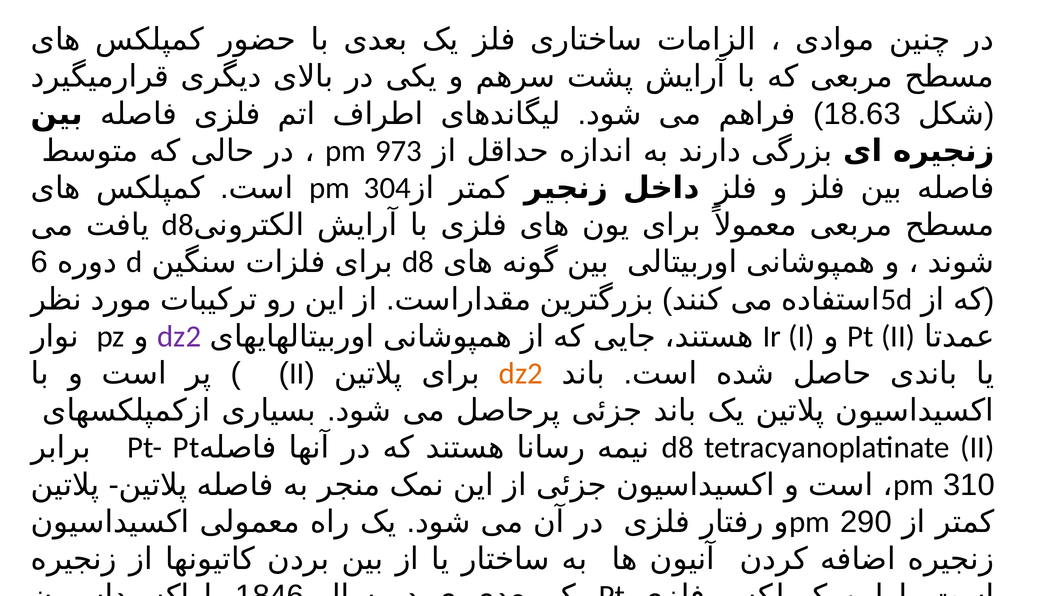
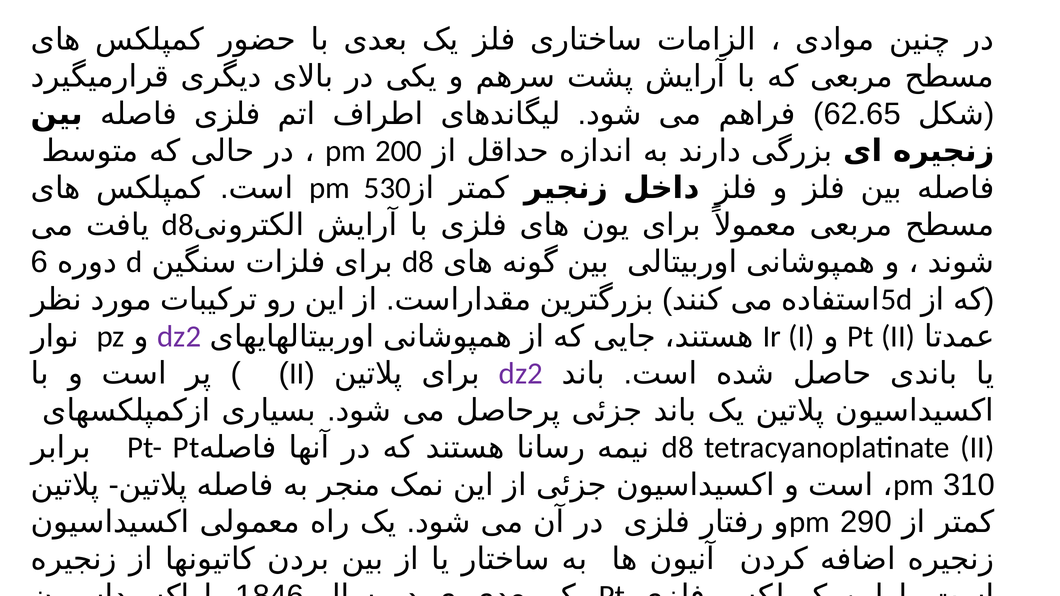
18.63: 18.63 -> 62.65
973: 973 -> 200
304: 304 -> 530
dz2 at (521, 374) colour: orange -> purple
